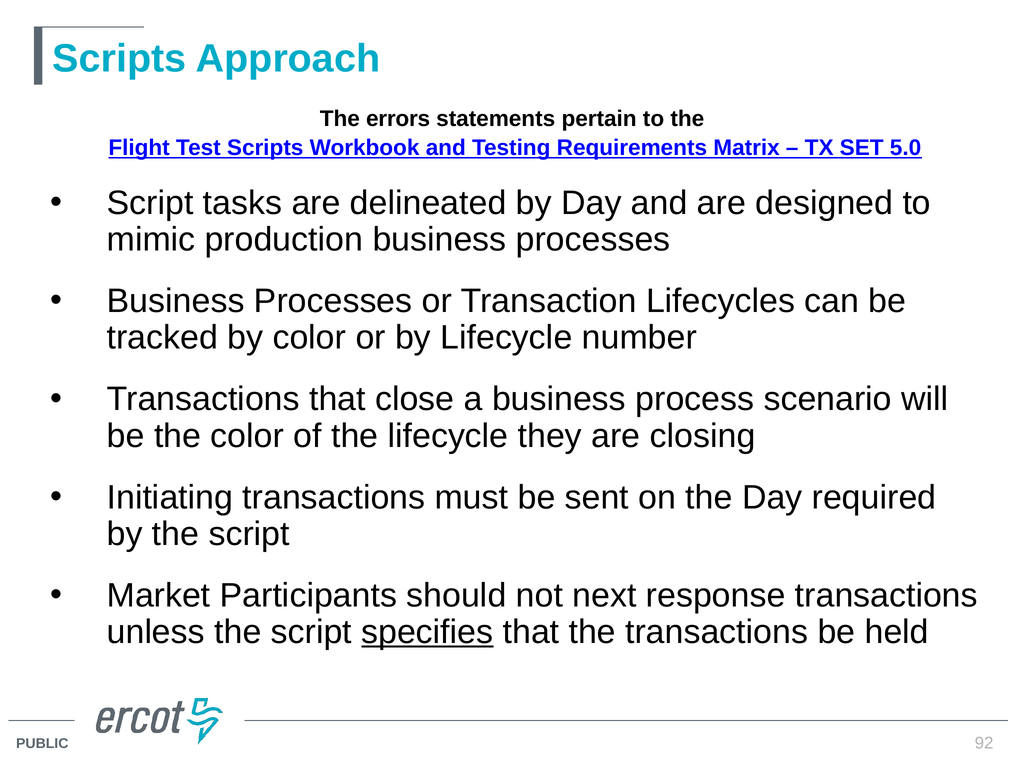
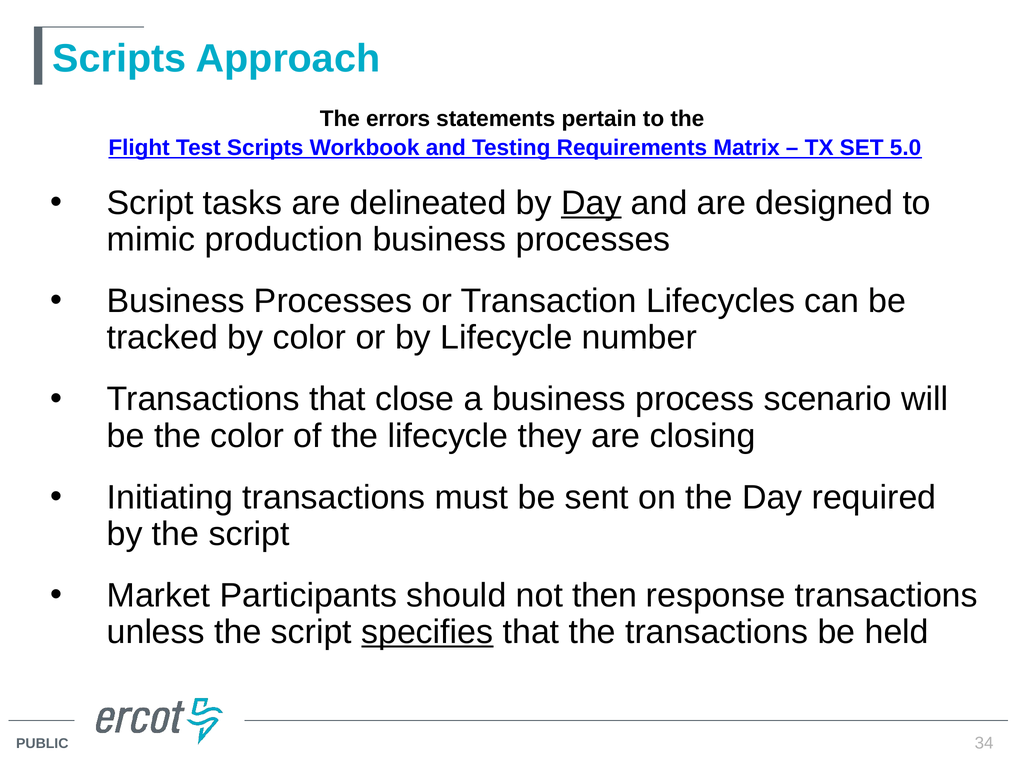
Day at (591, 203) underline: none -> present
next: next -> then
92: 92 -> 34
